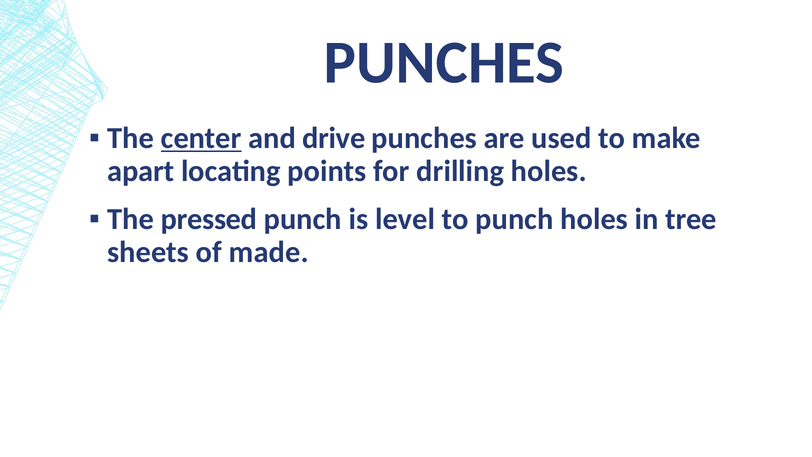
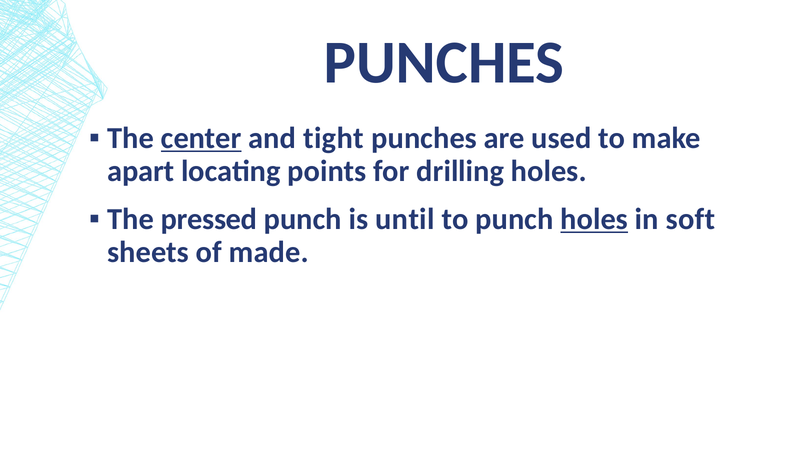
drive: drive -> tight
level: level -> until
holes at (594, 219) underline: none -> present
tree: tree -> soft
